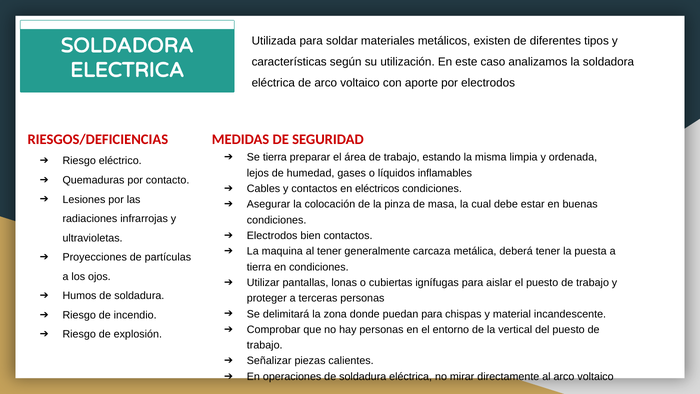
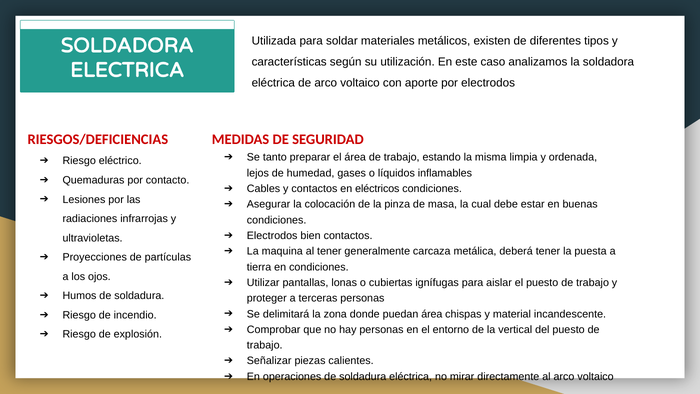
Se tierra: tierra -> tanto
puedan para: para -> área
